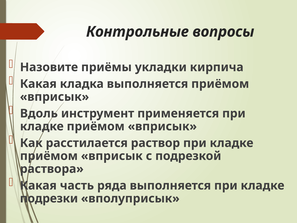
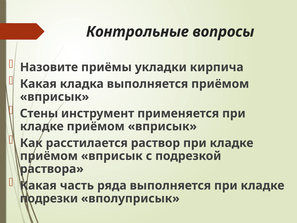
Вдоль: Вдоль -> Стены
